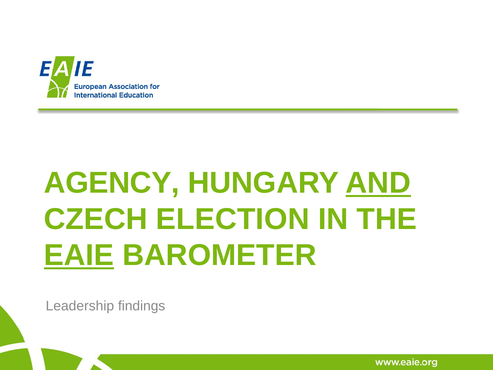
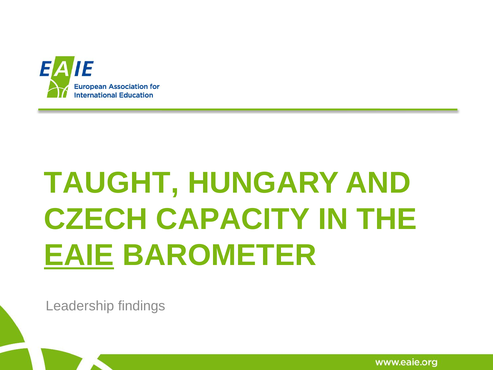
AGENCY: AGENCY -> TAUGHT
AND underline: present -> none
ELECTION: ELECTION -> CAPACITY
